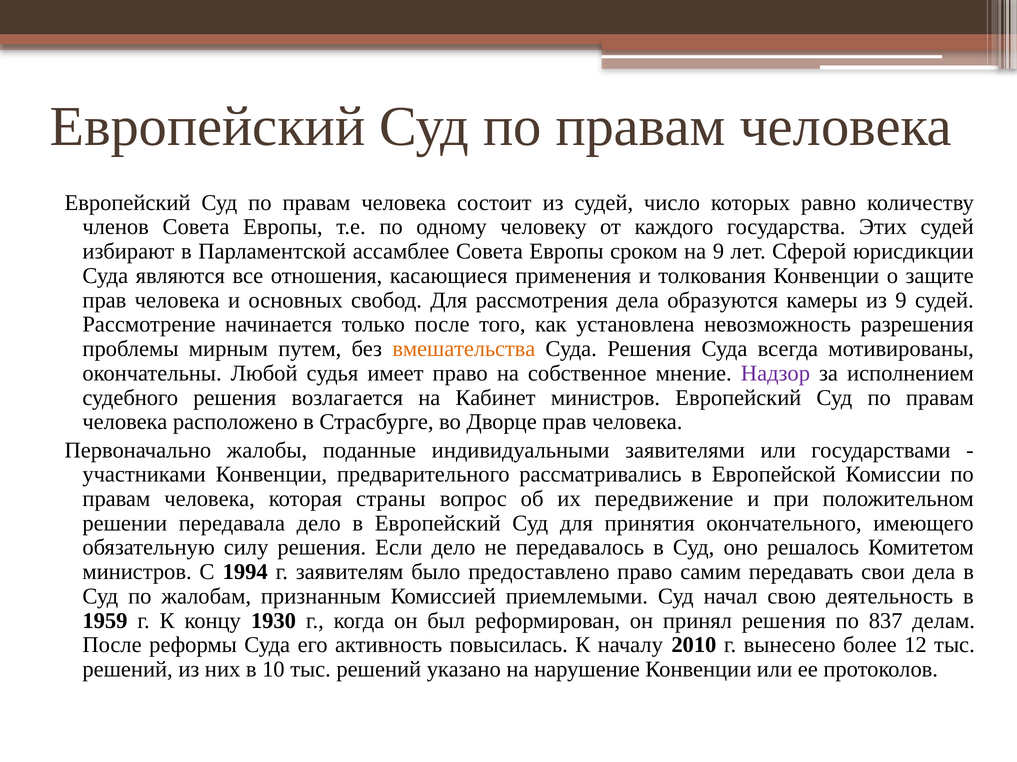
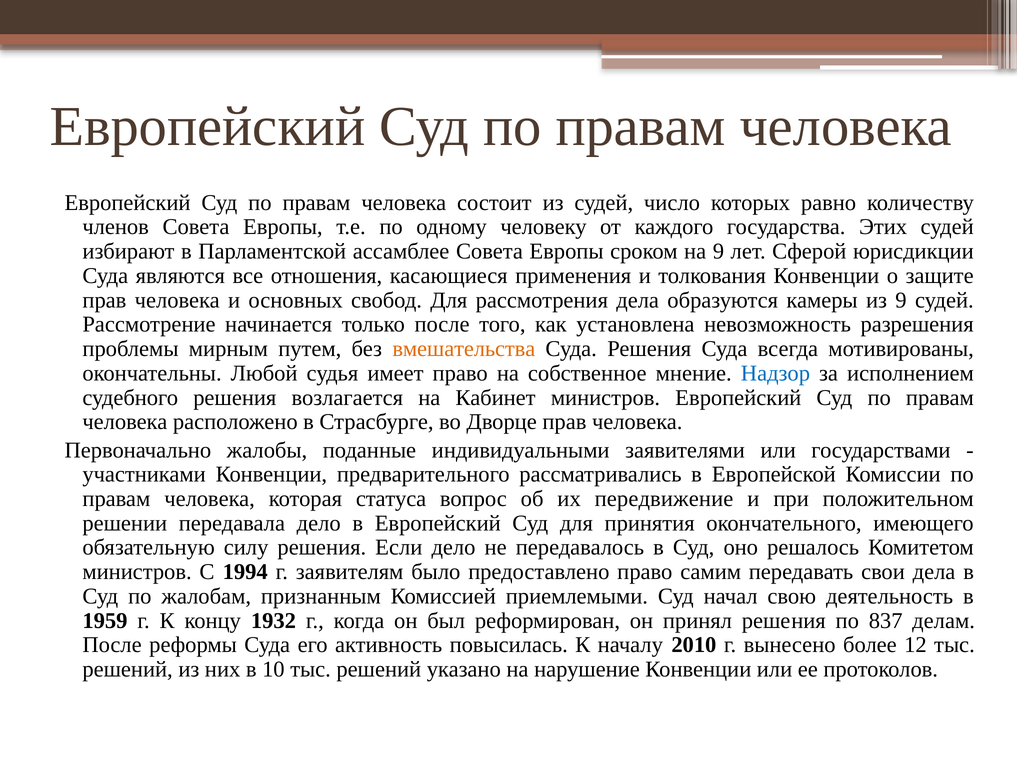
Надзор colour: purple -> blue
страны: страны -> статуса
1930: 1930 -> 1932
